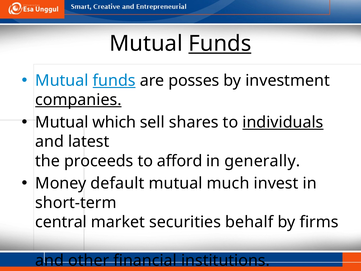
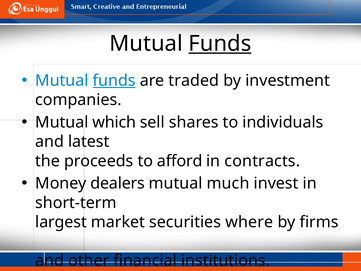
posses: posses -> traded
companies underline: present -> none
individuals underline: present -> none
generally: generally -> contracts
default: default -> dealers
central: central -> largest
behalf: behalf -> where
